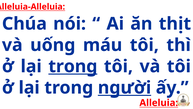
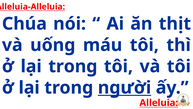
trong at (73, 66) underline: present -> none
